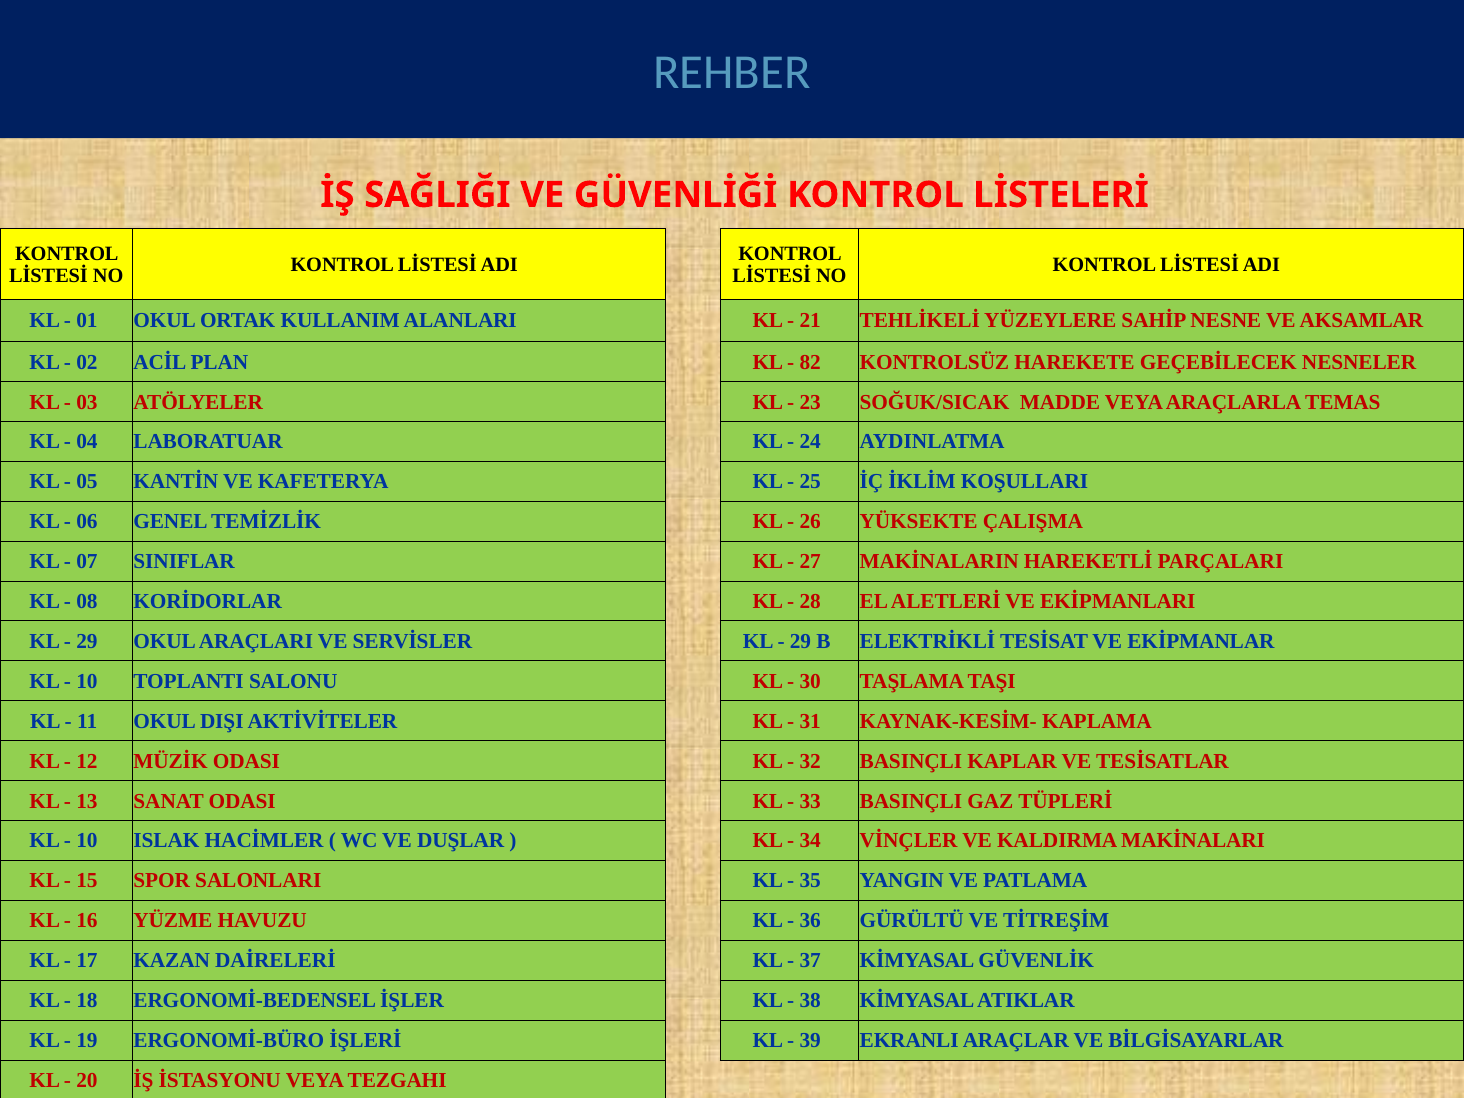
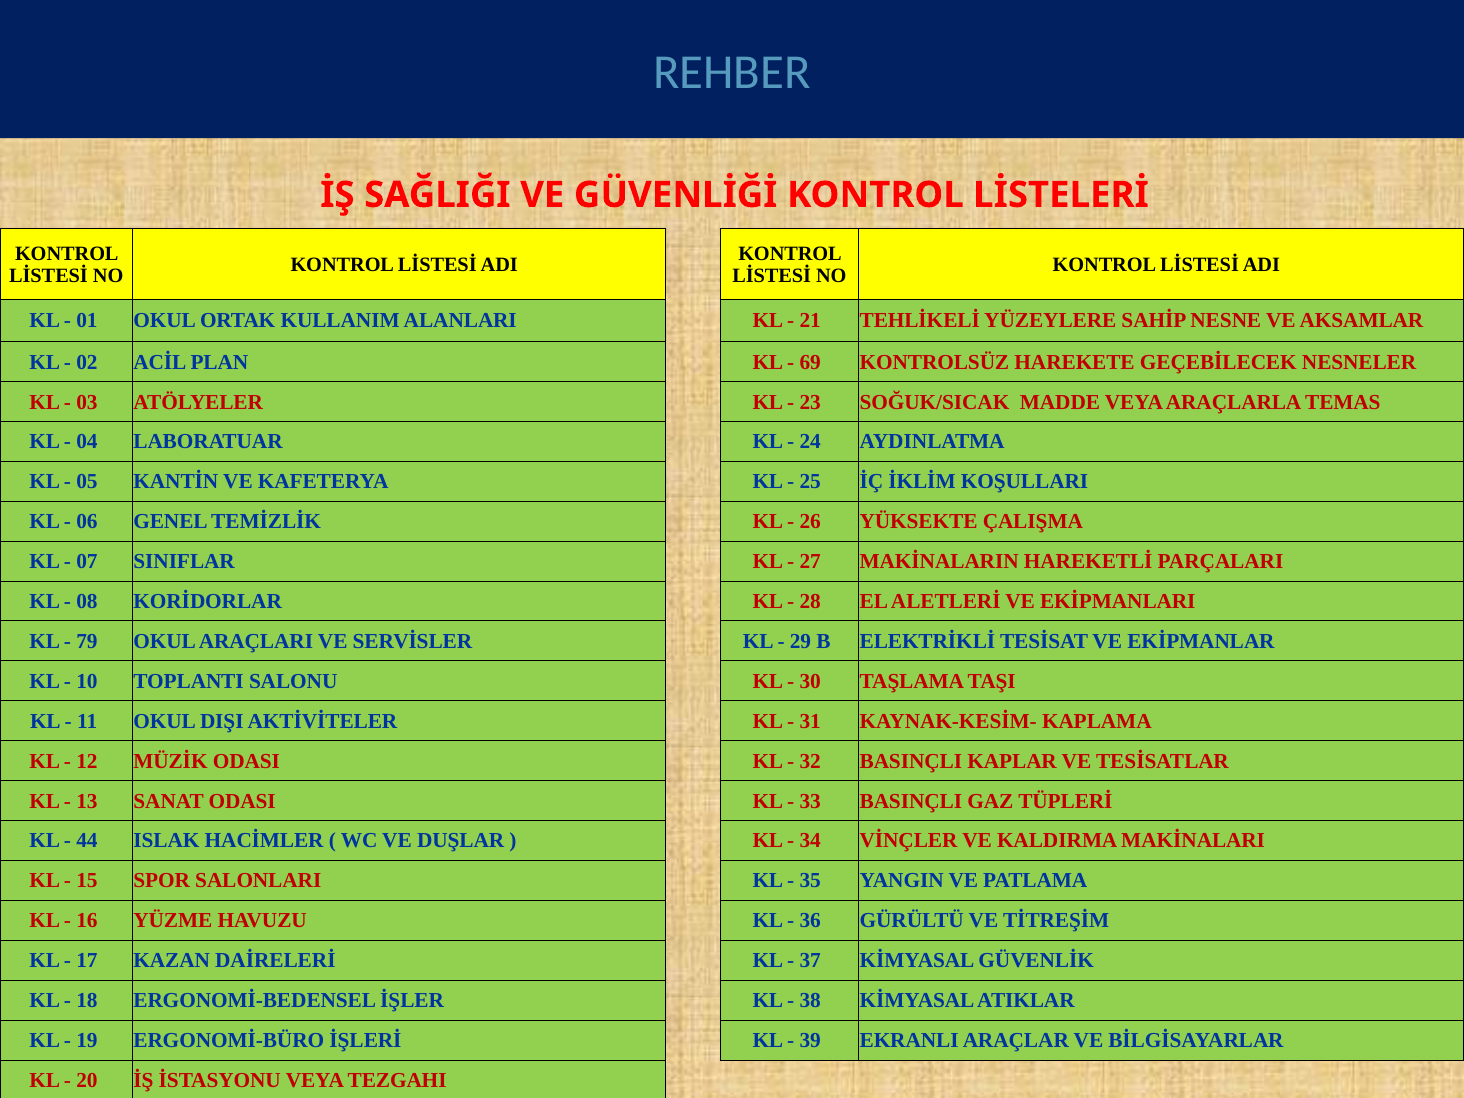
82: 82 -> 69
29 at (87, 641): 29 -> 79
10 at (87, 841): 10 -> 44
